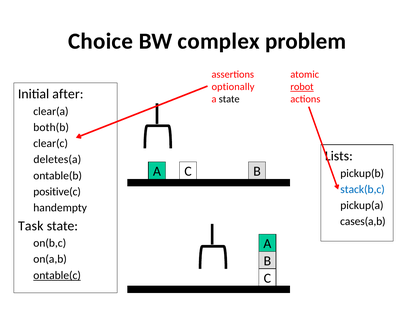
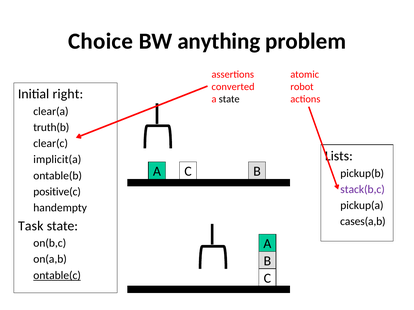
complex: complex -> anything
optionally: optionally -> converted
robot underline: present -> none
after: after -> right
both(b: both(b -> truth(b
deletes(a: deletes(a -> implicit(a
stack(b,c colour: blue -> purple
